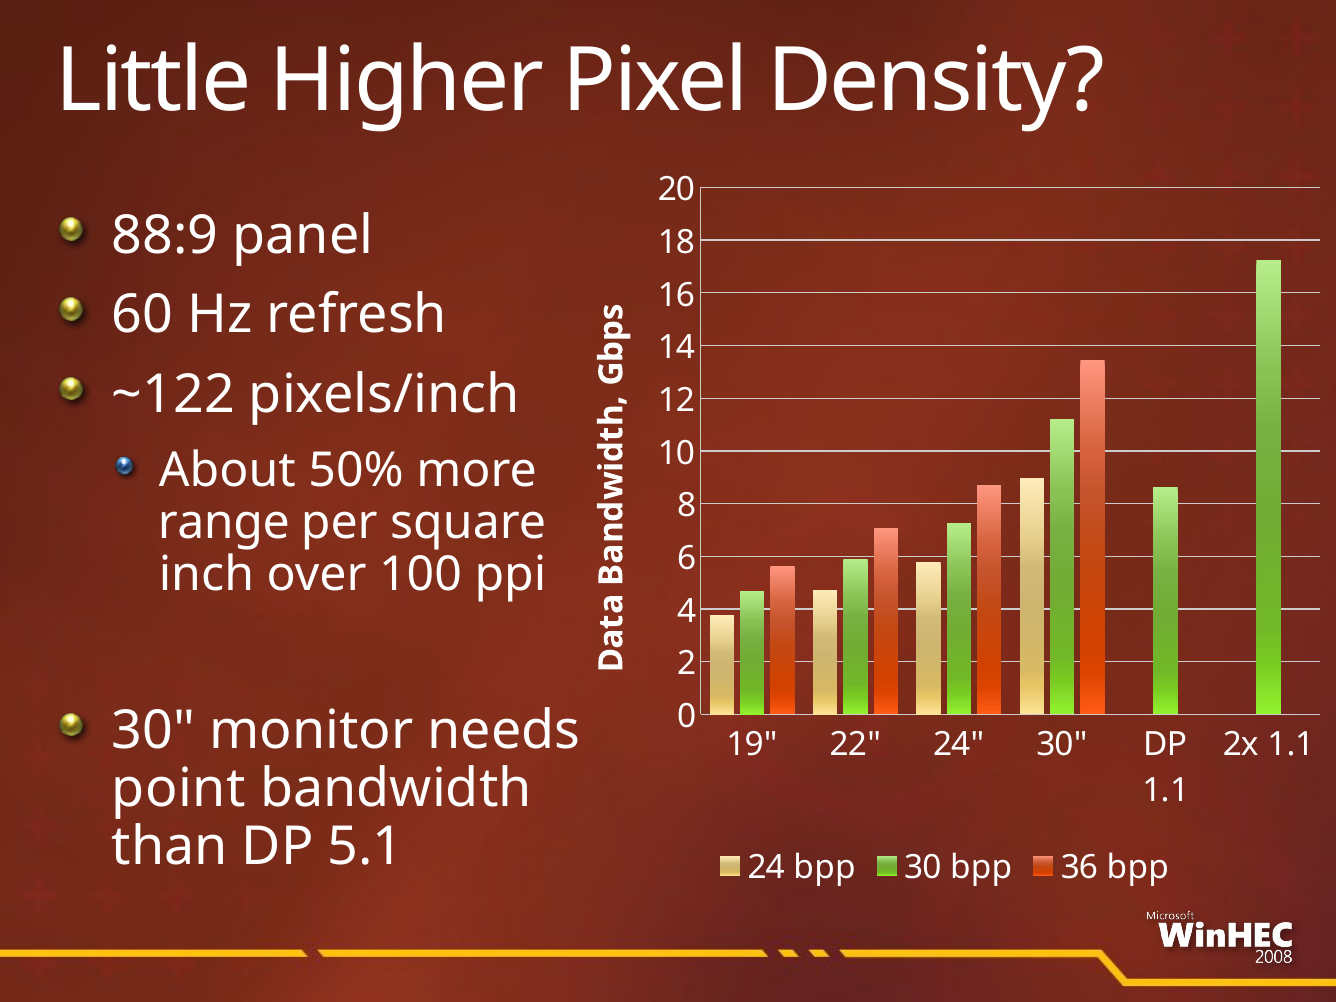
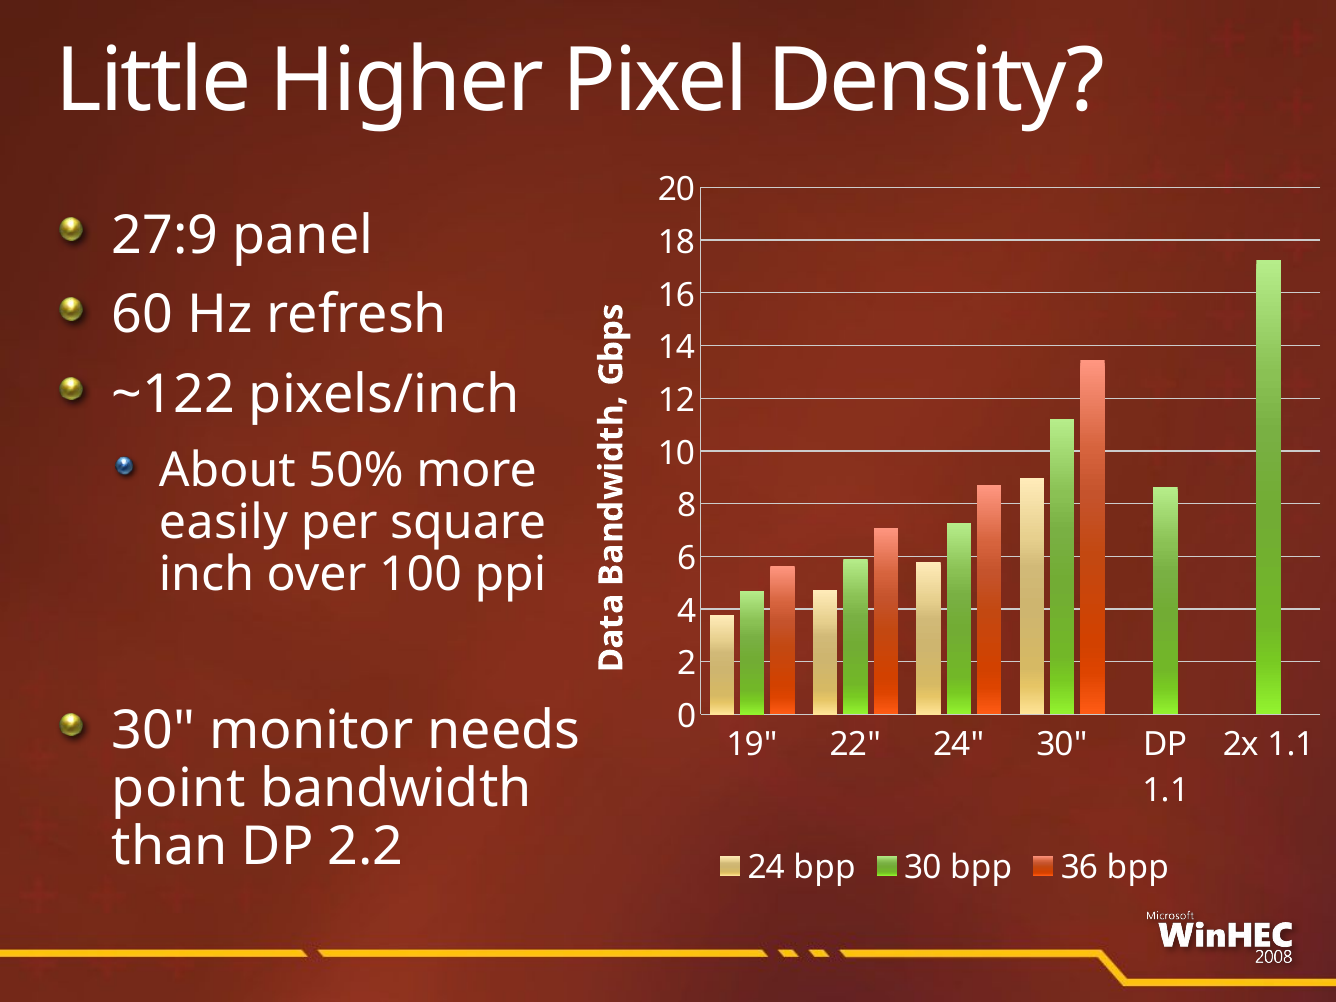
88:9: 88:9 -> 27:9
range: range -> easily
5.1: 5.1 -> 2.2
